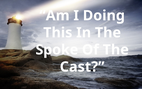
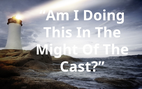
Spoke: Spoke -> Might
